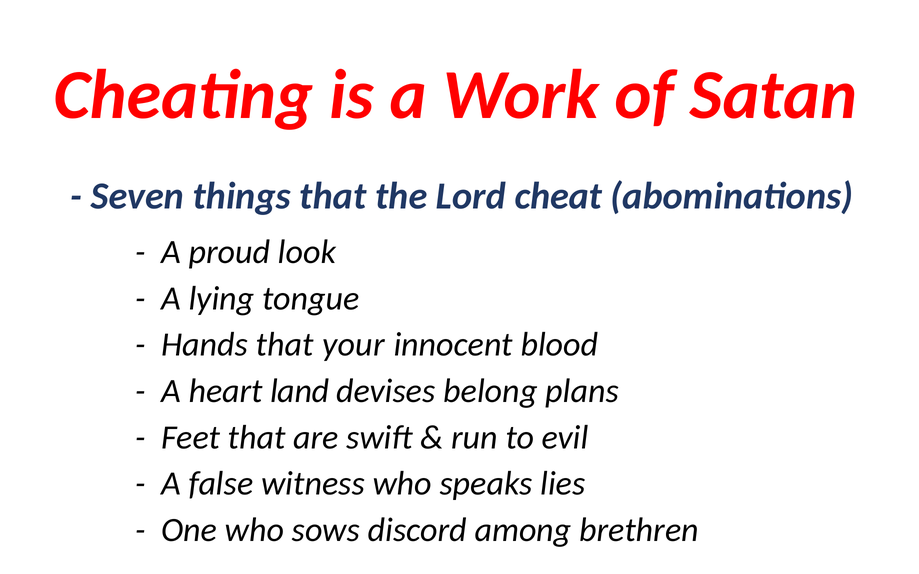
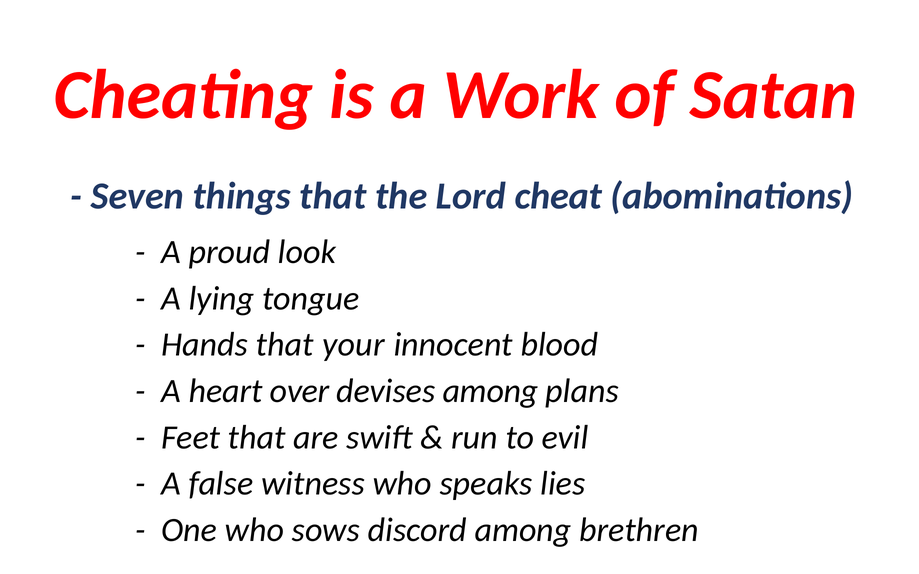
land: land -> over
devises belong: belong -> among
